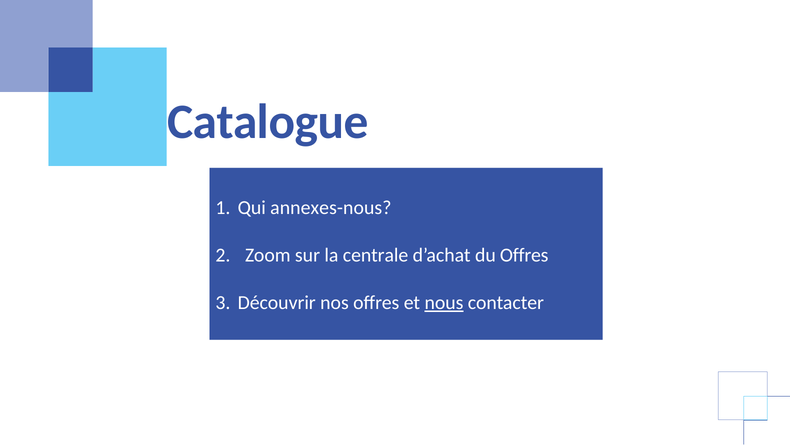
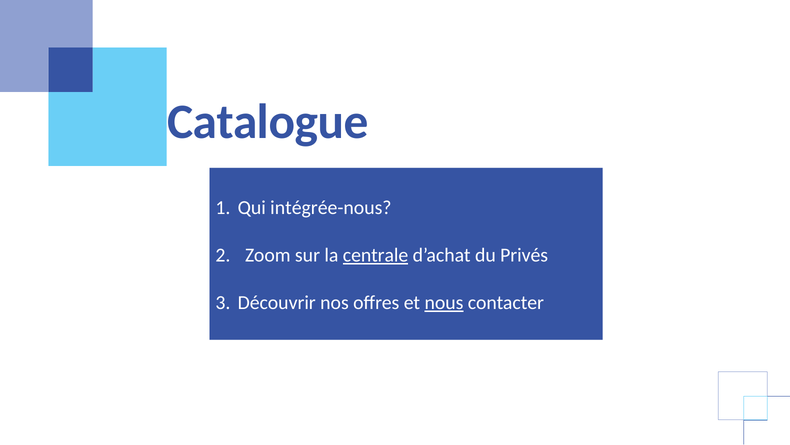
annexes-nous: annexes-nous -> intégrée-nous
centrale underline: none -> present
du Offres: Offres -> Privés
